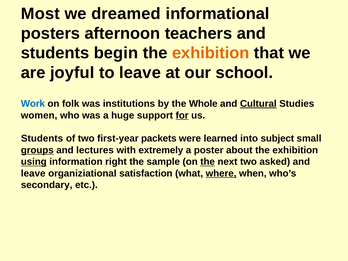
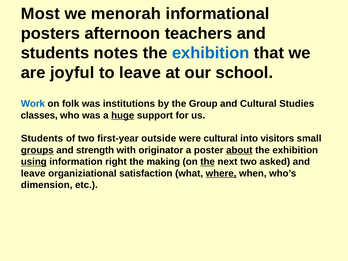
dreamed: dreamed -> menorah
begin: begin -> notes
exhibition at (211, 53) colour: orange -> blue
Whole: Whole -> Group
Cultural at (258, 104) underline: present -> none
women: women -> classes
huge underline: none -> present
for underline: present -> none
packets: packets -> outside
were learned: learned -> cultural
subject: subject -> visitors
lectures: lectures -> strength
extremely: extremely -> originator
about underline: none -> present
sample: sample -> making
secondary: secondary -> dimension
